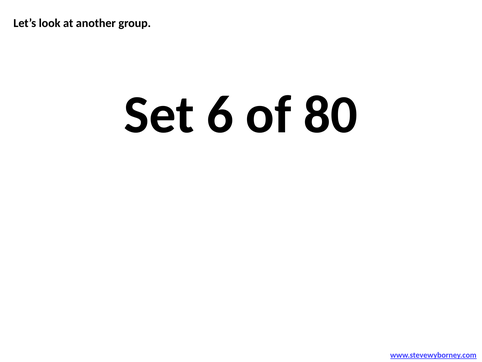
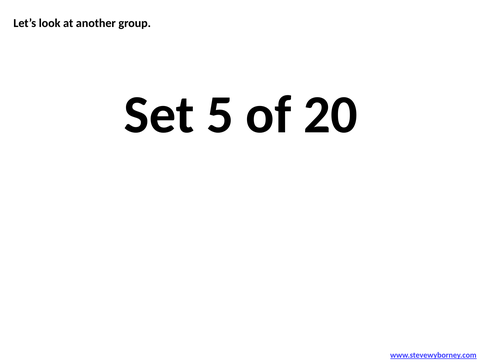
6: 6 -> 5
80: 80 -> 20
